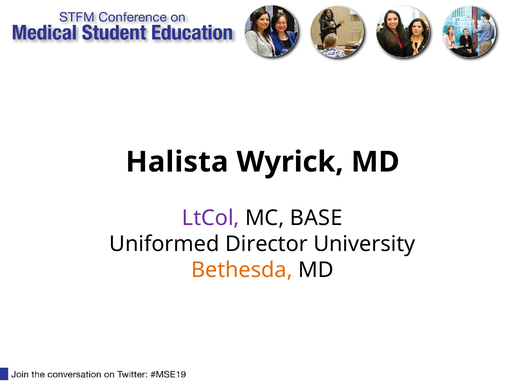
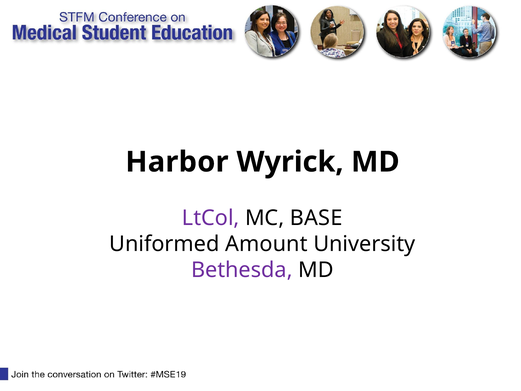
Halista: Halista -> Harbor
Director: Director -> Amount
Bethesda colour: orange -> purple
